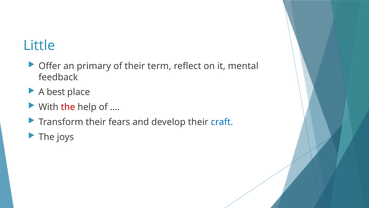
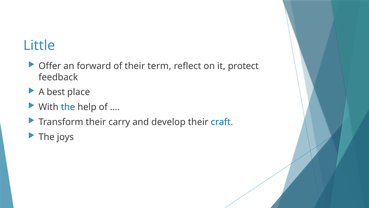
primary: primary -> forward
mental: mental -> protect
the at (68, 107) colour: red -> blue
fears: fears -> carry
